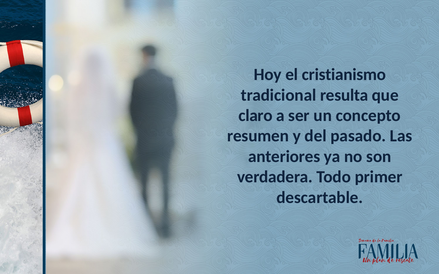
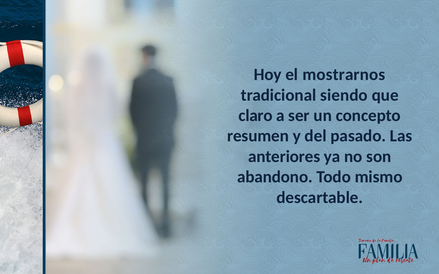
cristianismo: cristianismo -> mostrarnos
resulta: resulta -> siendo
verdadera: verdadera -> abandono
primer: primer -> mismo
